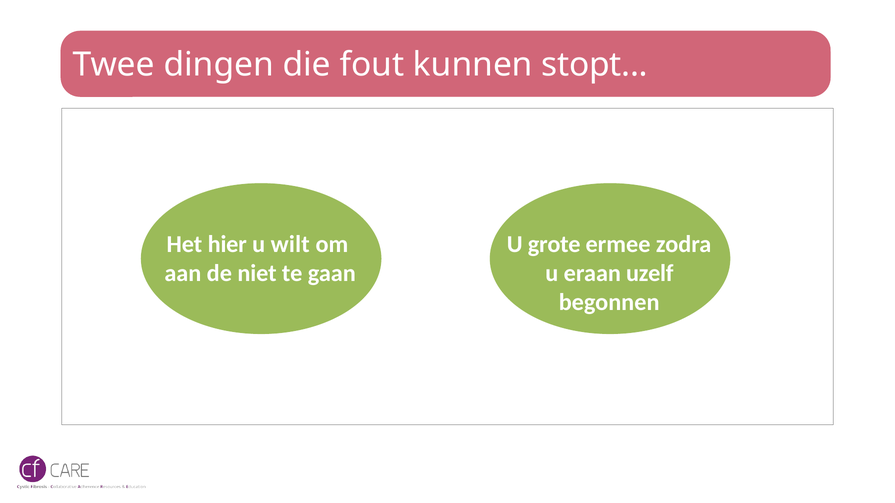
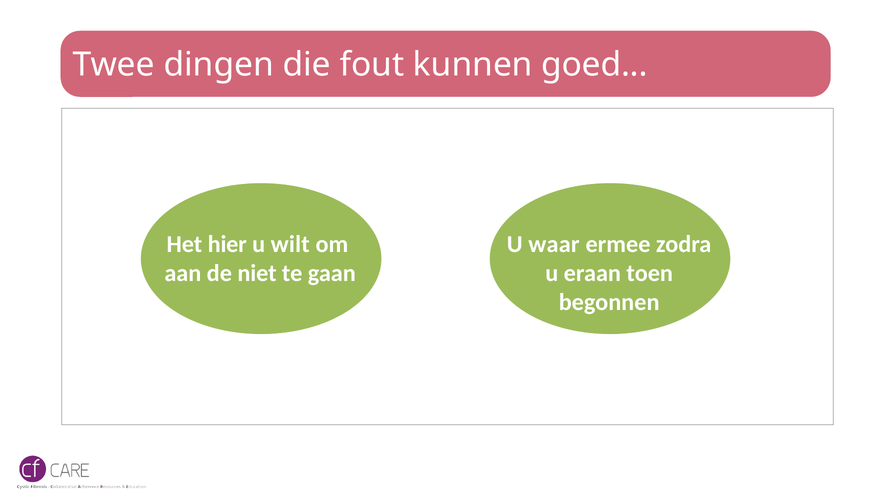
stopt: stopt -> goed
grote: grote -> waar
uzelf: uzelf -> toen
